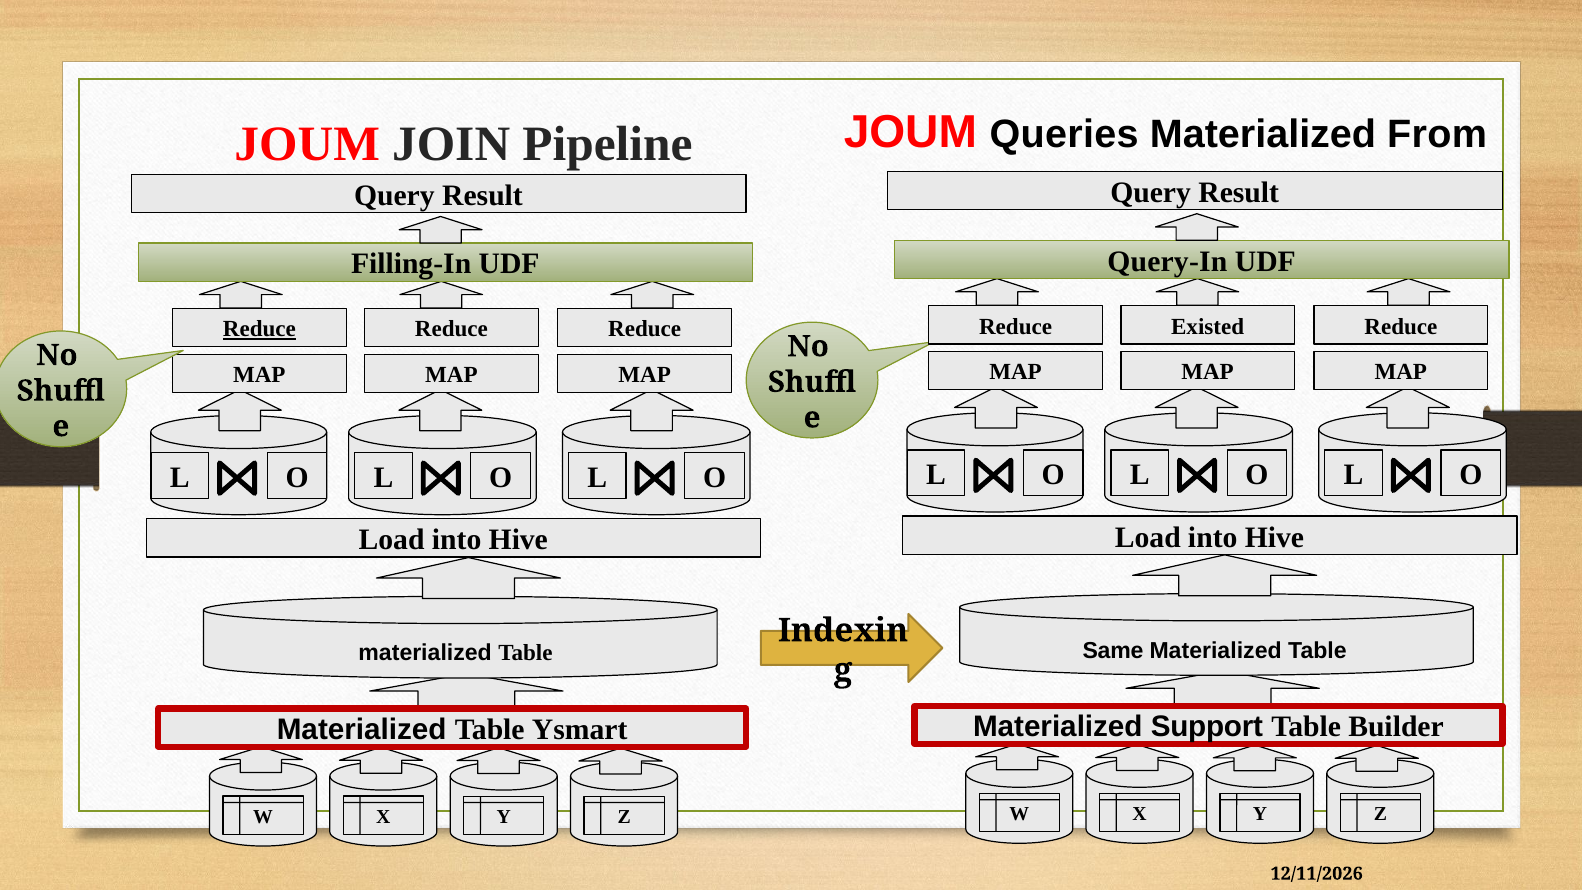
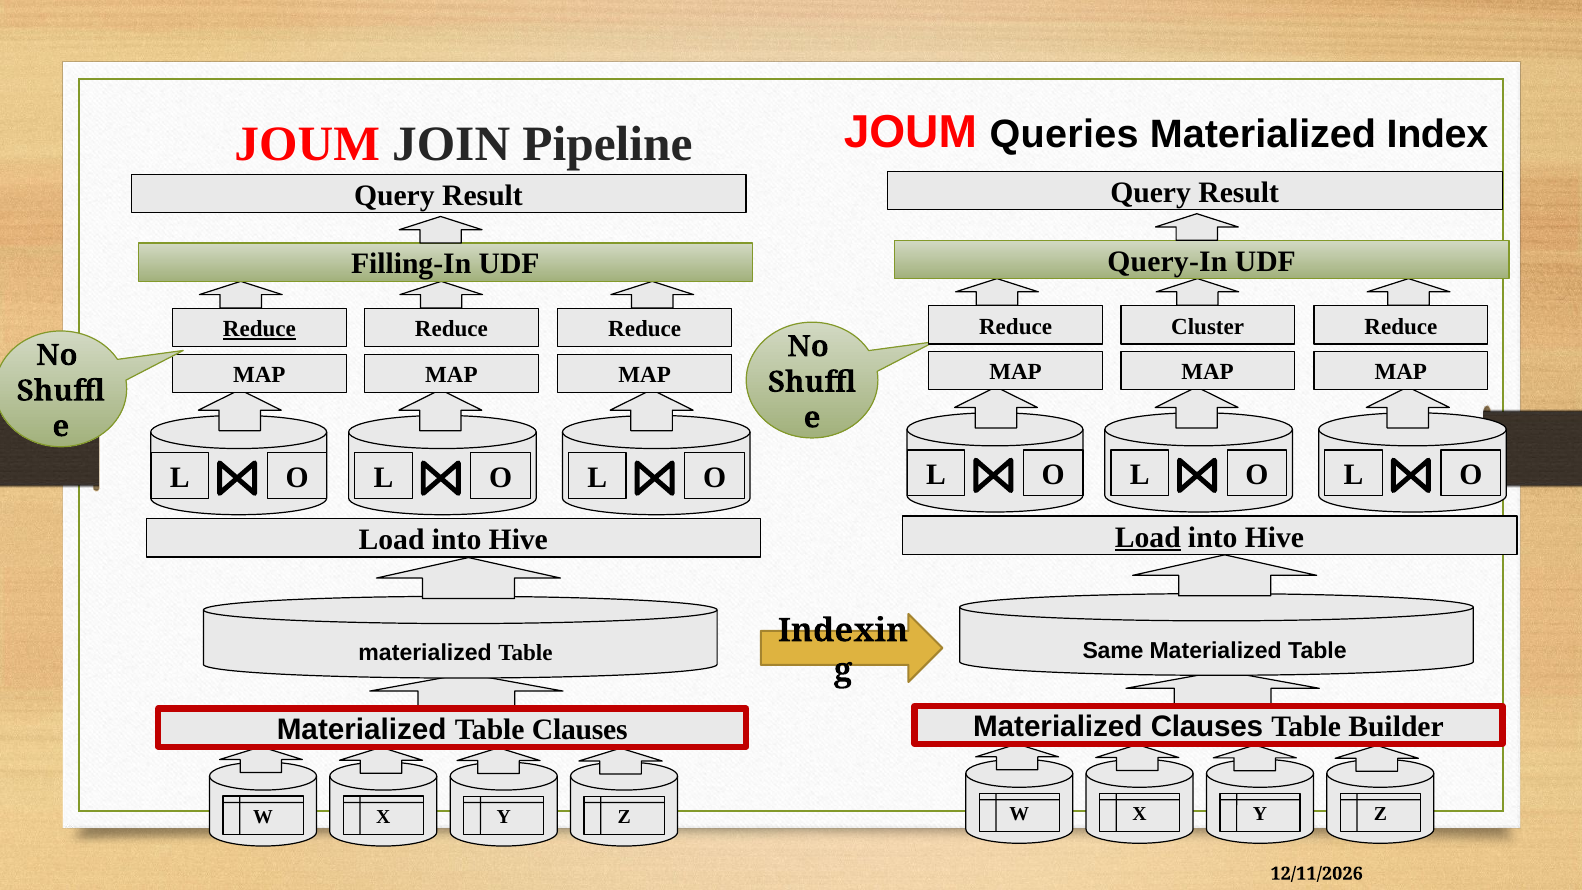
From: From -> Index
Existed: Existed -> Cluster
Load at (1148, 537) underline: none -> present
Materialized Support: Support -> Clauses
Table Ysmart: Ysmart -> Clauses
